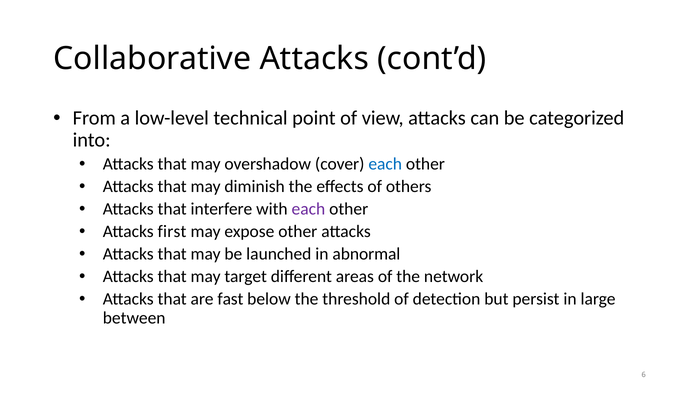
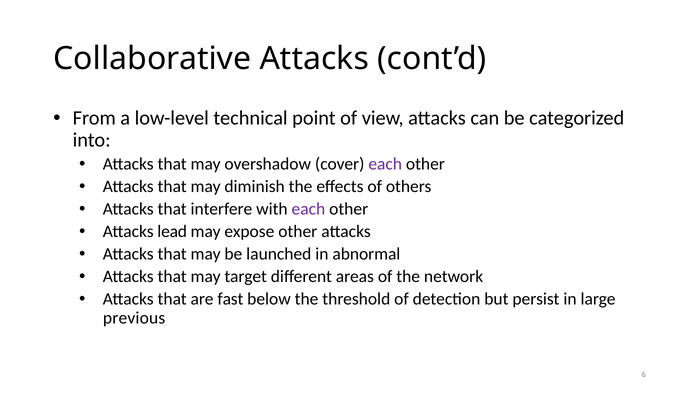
each at (385, 164) colour: blue -> purple
first: first -> lead
between: between -> previous
